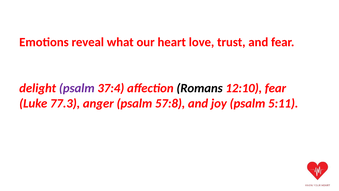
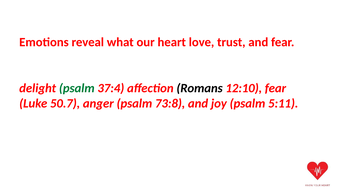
psalm at (77, 88) colour: purple -> green
77.3: 77.3 -> 50.7
57:8: 57:8 -> 73:8
